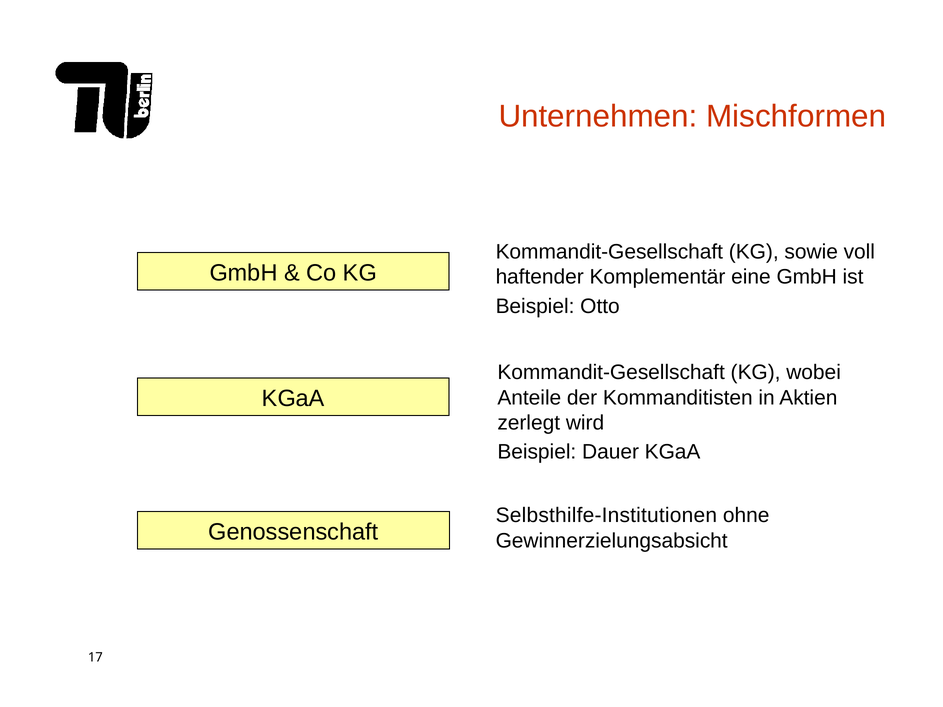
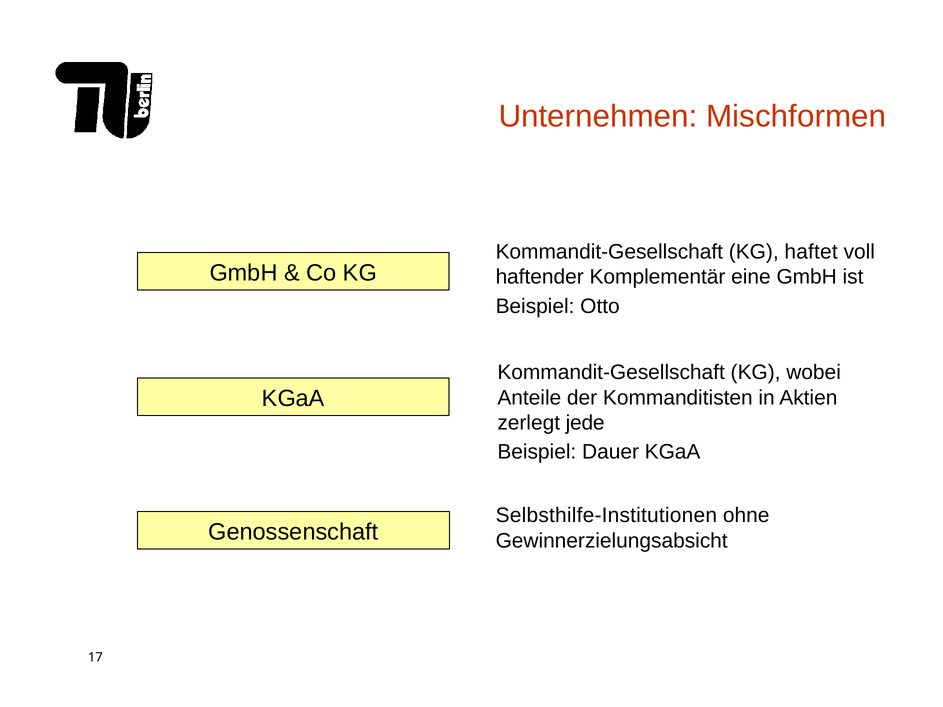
sowie: sowie -> haftet
wird: wird -> jede
